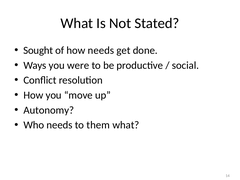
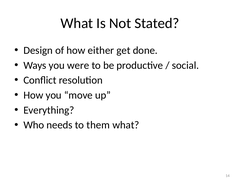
Sought: Sought -> Design
how needs: needs -> either
Autonomy: Autonomy -> Everything
